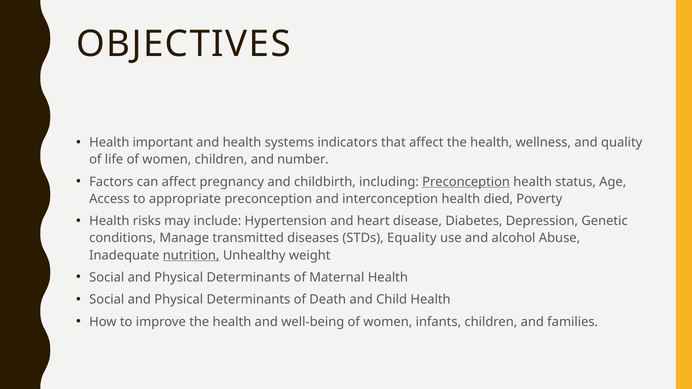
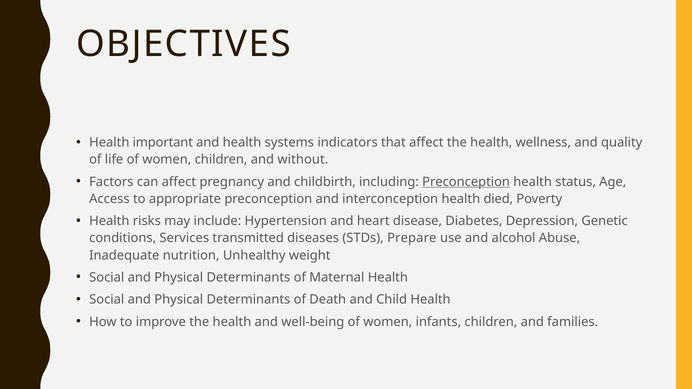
number: number -> without
Manage: Manage -> Services
Equality: Equality -> Prepare
nutrition underline: present -> none
